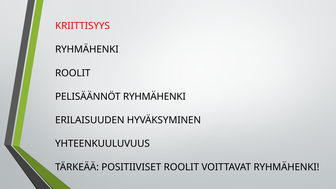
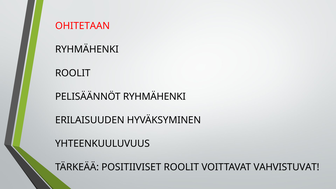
KRIITTISYYS: KRIITTISYYS -> OHITETAAN
VOITTAVAT RYHMÄHENKI: RYHMÄHENKI -> VAHVISTUVAT
